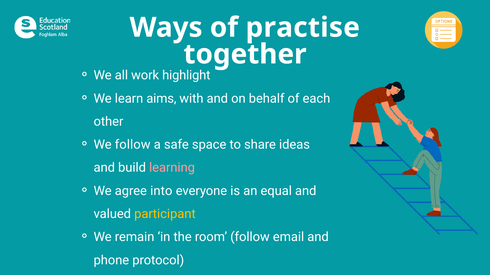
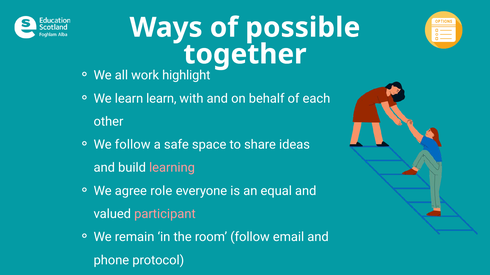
practise: practise -> possible
learn aims: aims -> learn
into: into -> role
participant colour: yellow -> pink
